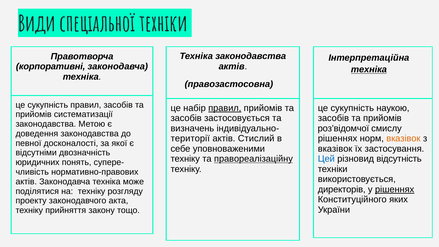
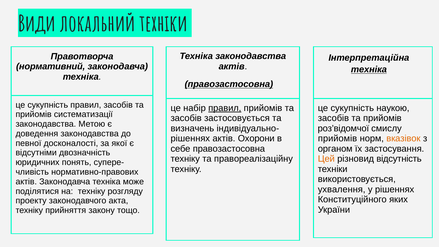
спеціальної: спеціальної -> локальний
корпоративні: корпоративні -> нормативний
правозастосовна at (229, 84) underline: none -> present
території at (190, 139): території -> рішеннях
Стислий: Стислий -> Охорони
рішеннях at (338, 139): рішеннях -> прийомів
себе уповноваженими: уповноваженими -> правозастосовна
вказівок at (335, 149): вказівок -> органом
правореалізаційну underline: present -> none
Цей colour: blue -> orange
директорів: директорів -> ухвалення
рішеннях at (395, 189) underline: present -> none
